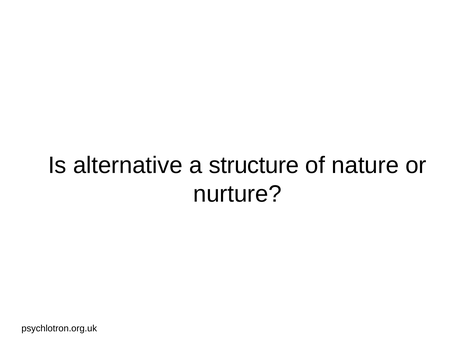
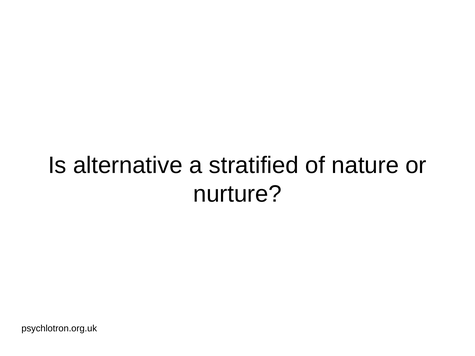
structure: structure -> stratified
